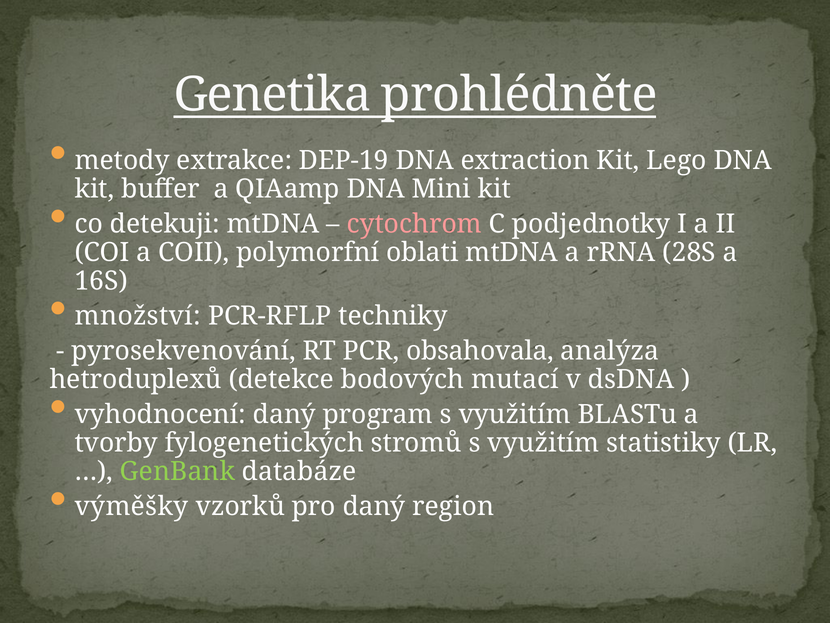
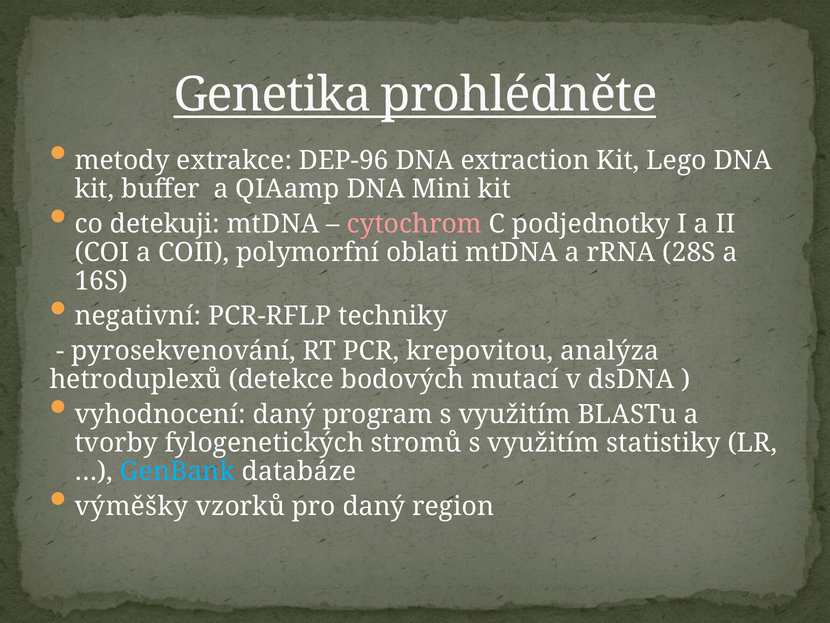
DEP-19: DEP-19 -> DEP-96
množství: množství -> negativní
obsahovala: obsahovala -> krepovitou
GenBank colour: light green -> light blue
